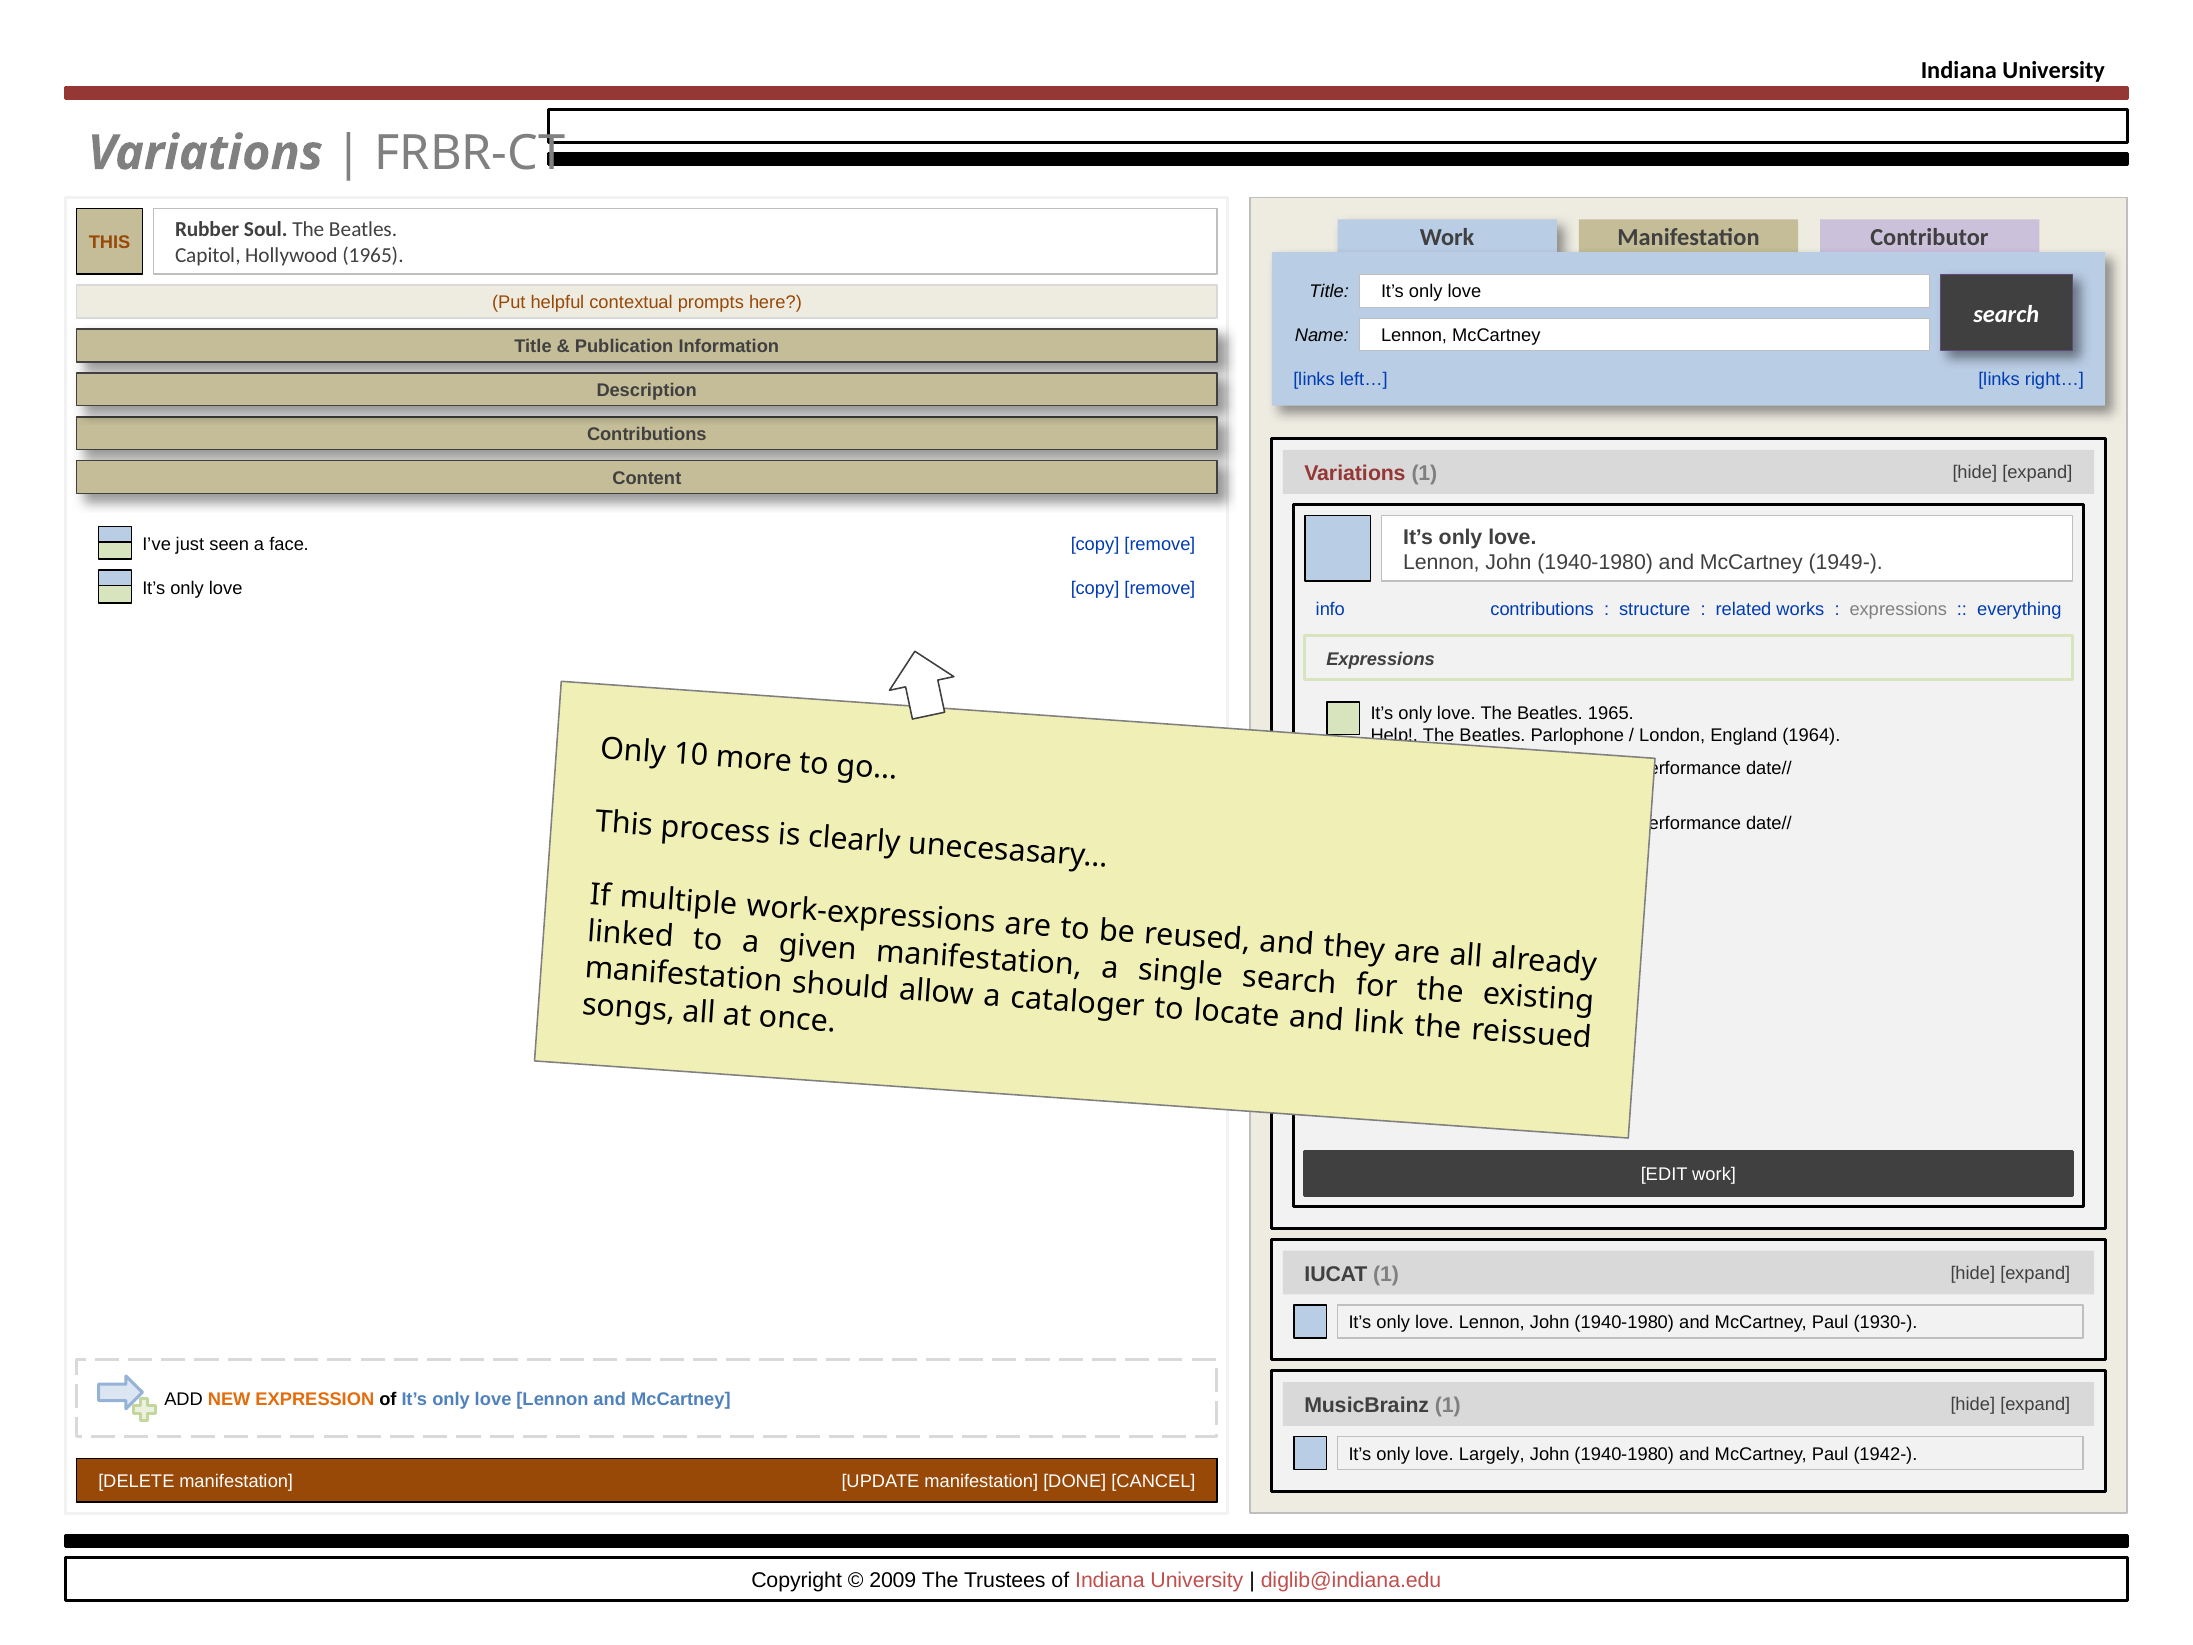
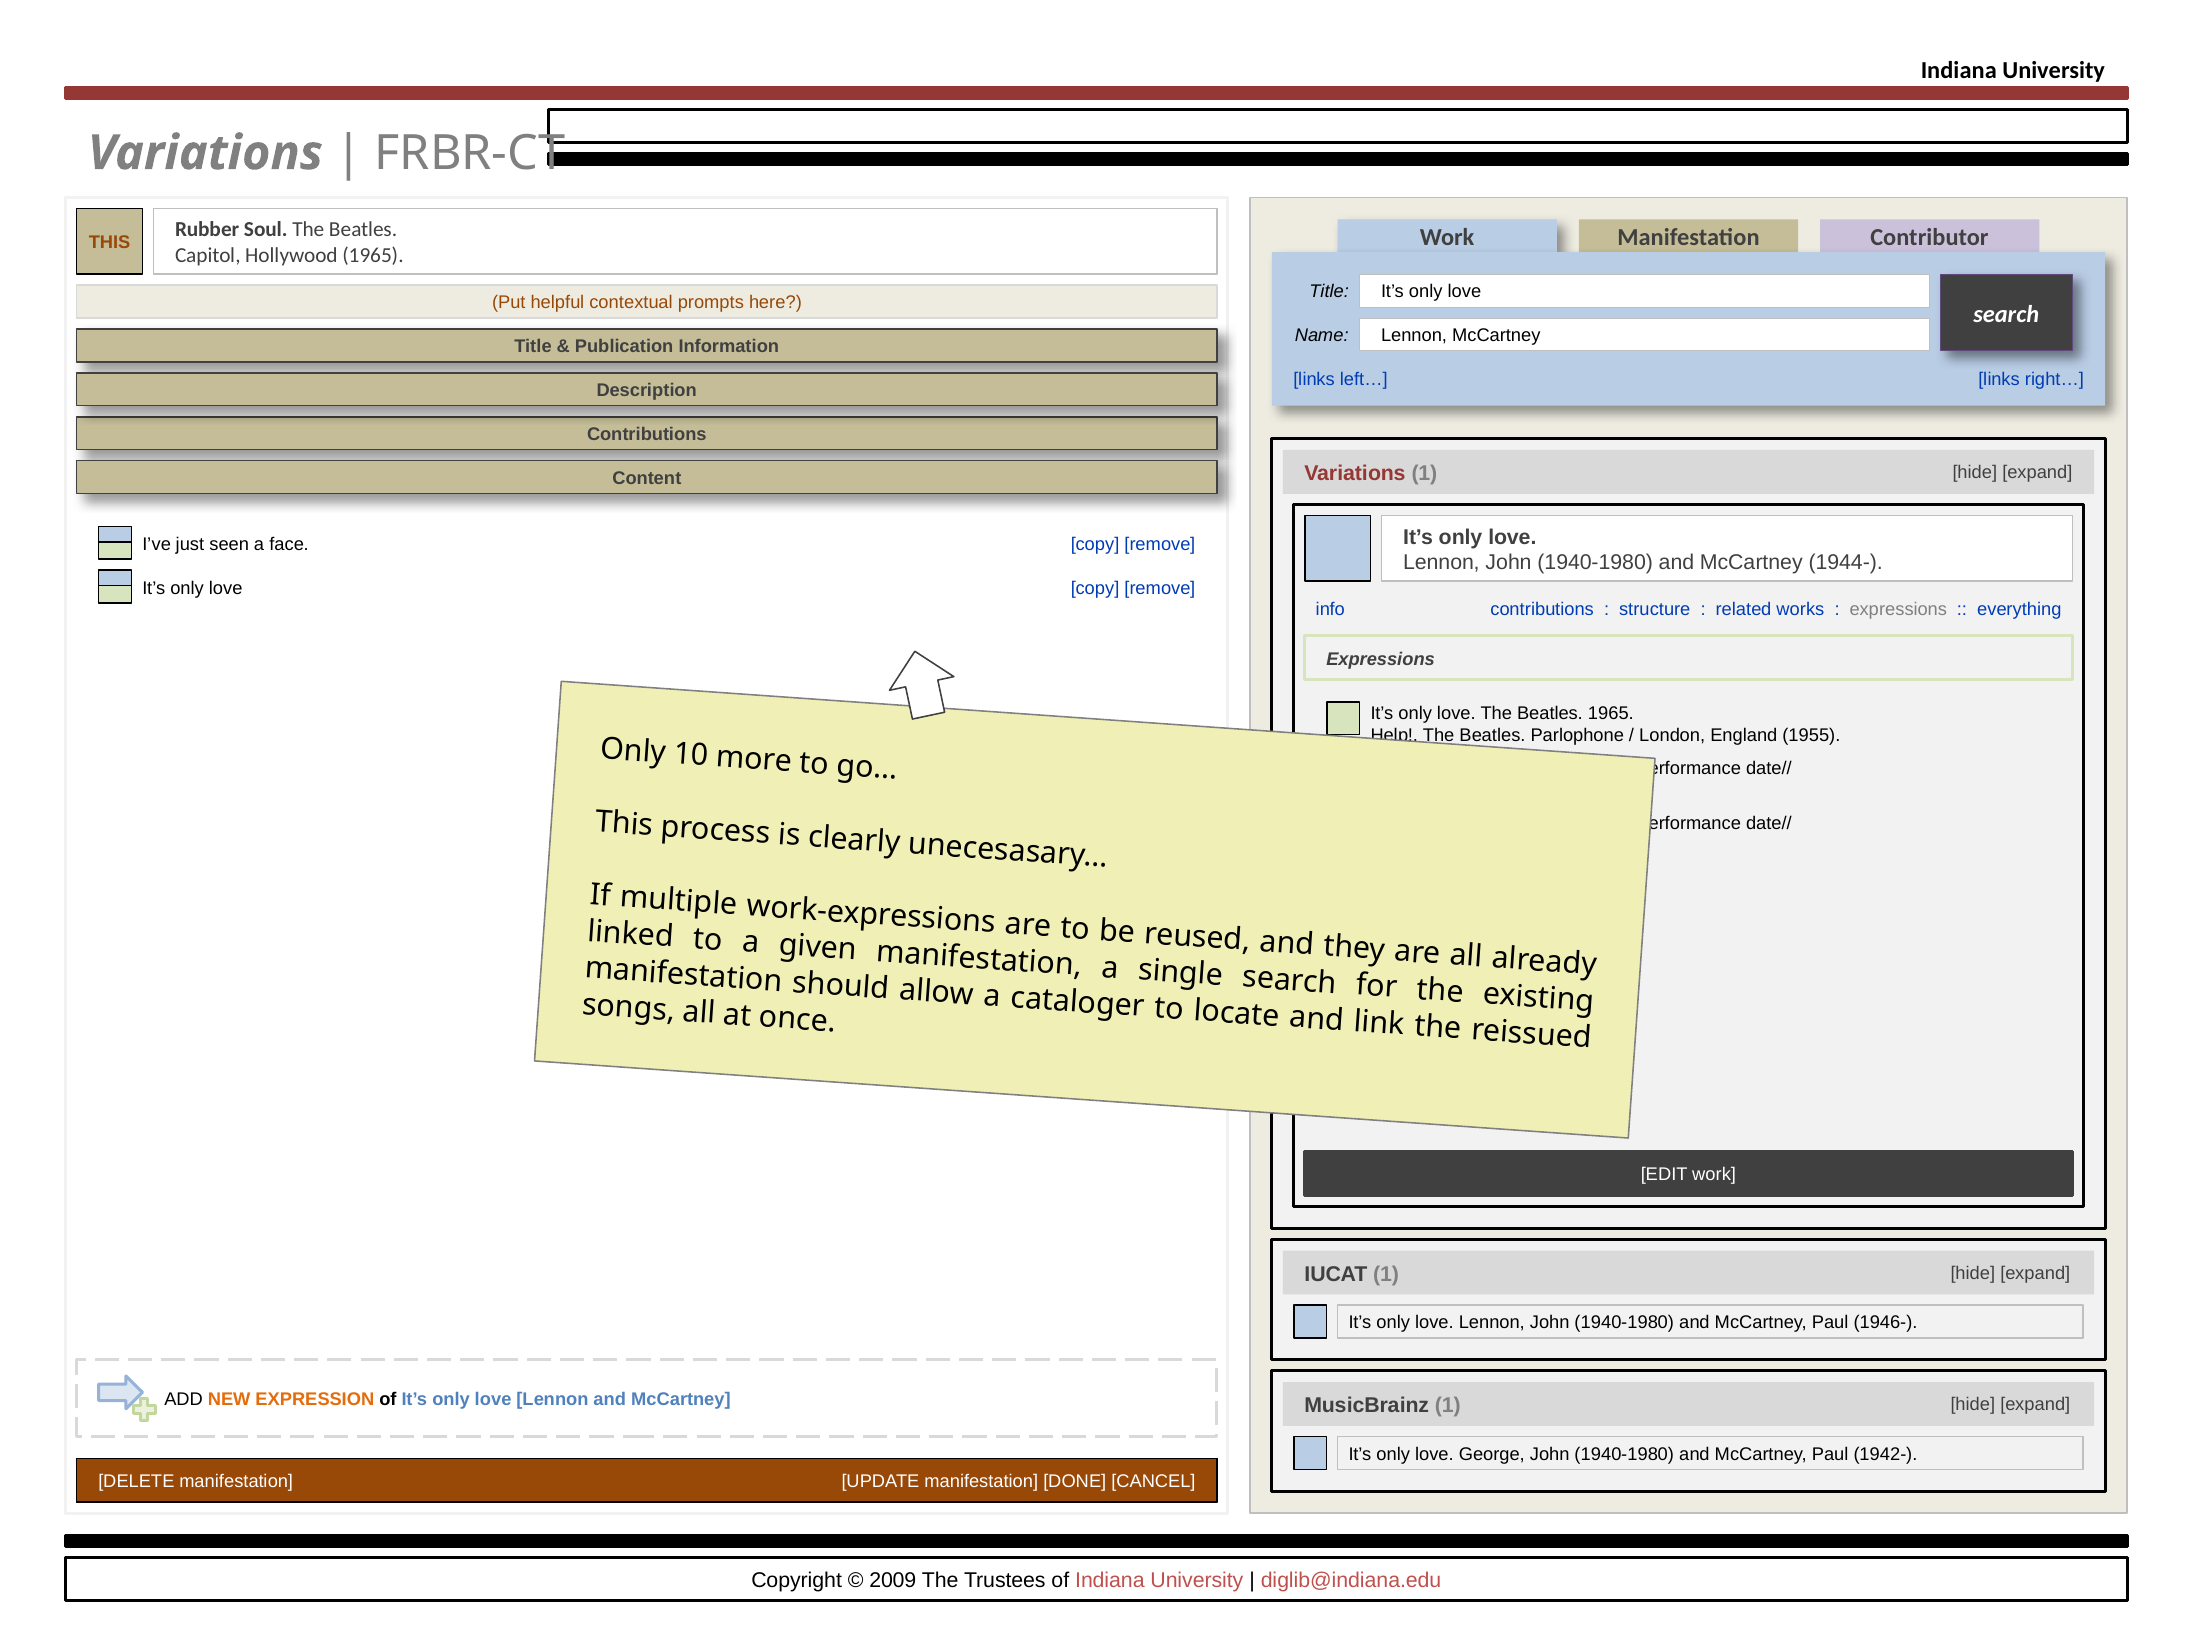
1949-: 1949- -> 1944-
1964: 1964 -> 1955
1930-: 1930- -> 1946-
Largely: Largely -> George
